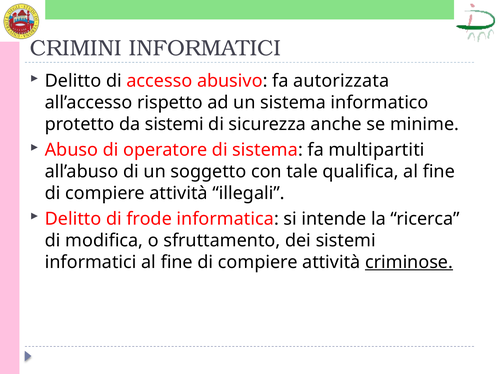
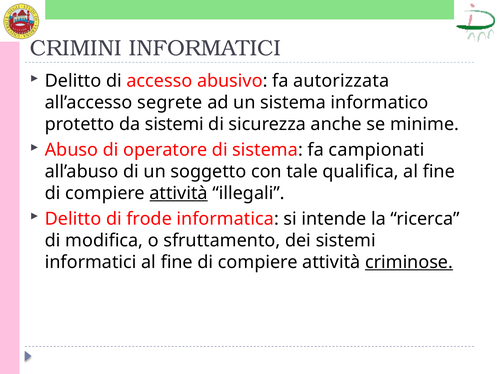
rispetto: rispetto -> segrete
multipartiti: multipartiti -> campionati
attività at (179, 193) underline: none -> present
